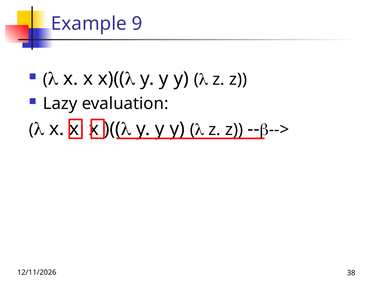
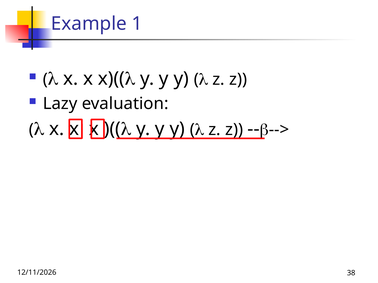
9: 9 -> 1
